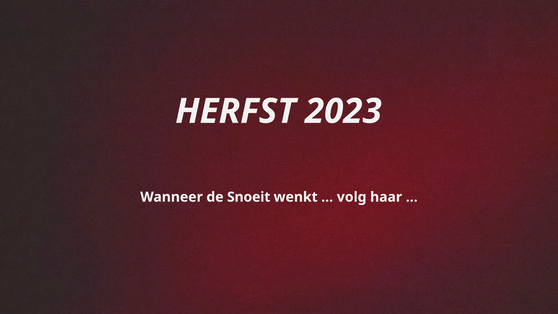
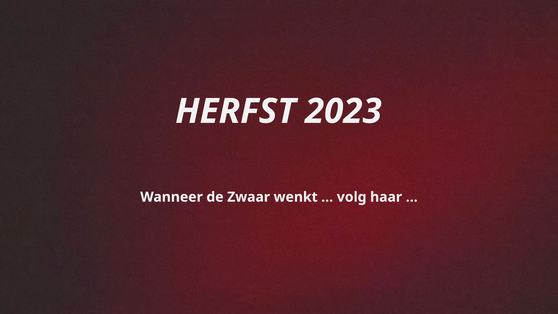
Snoeit: Snoeit -> Zwaar
